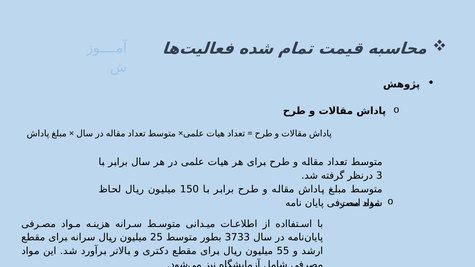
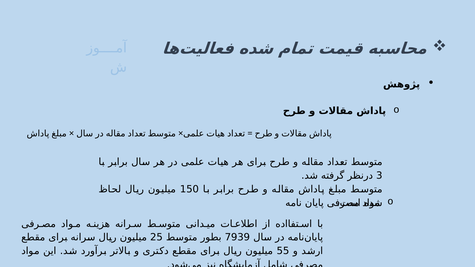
3733: 3733 -> 7939
